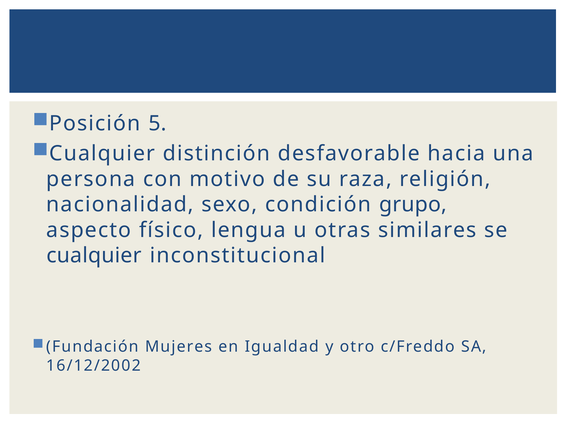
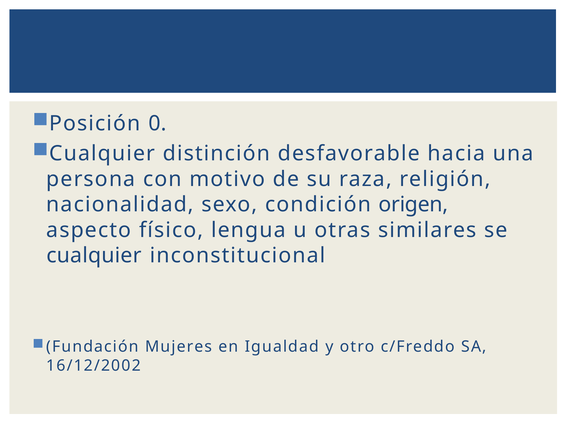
5: 5 -> 0
grupo: grupo -> origen
